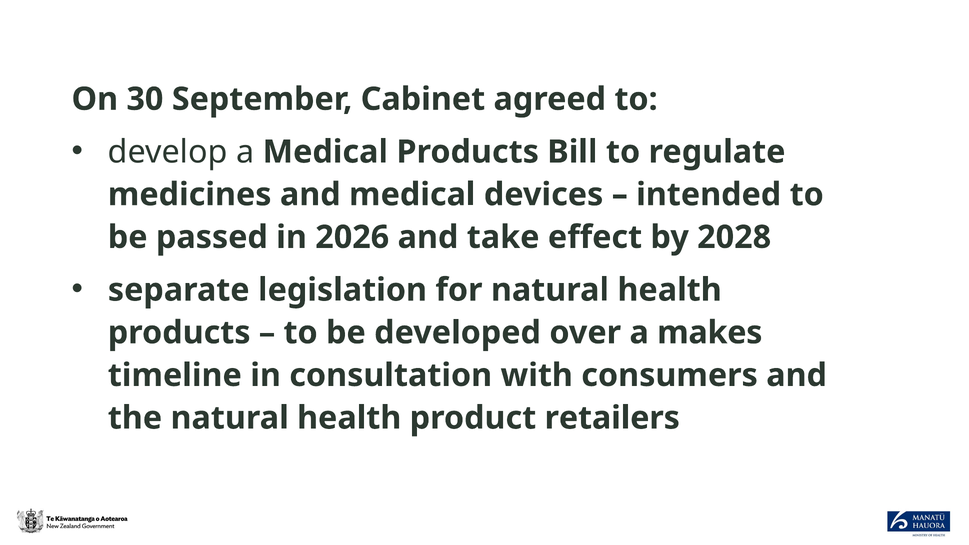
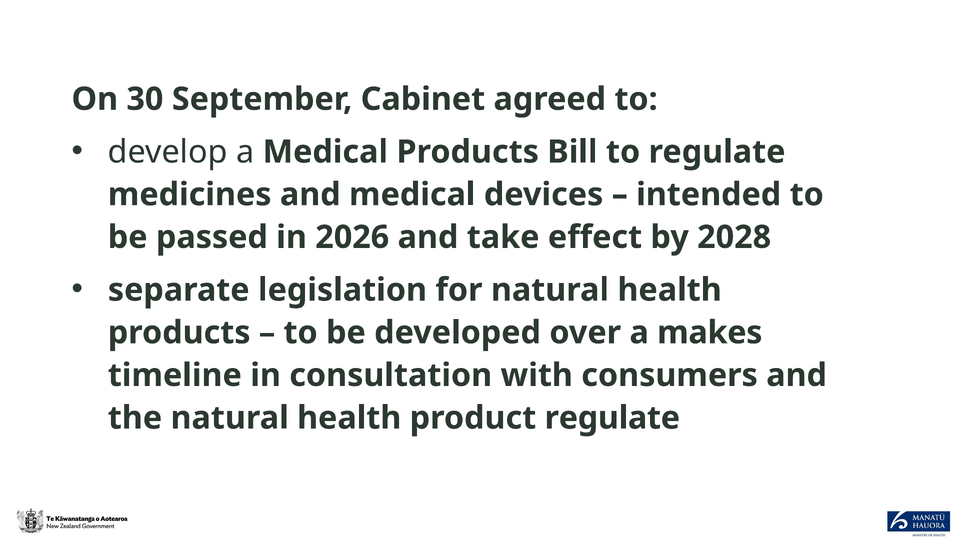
product retailers: retailers -> regulate
